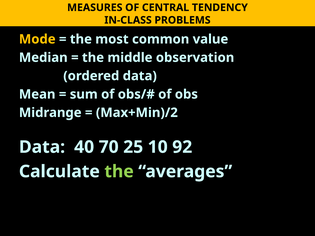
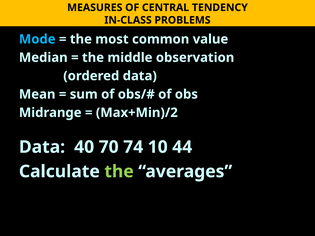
Mode colour: yellow -> light blue
25: 25 -> 74
92: 92 -> 44
